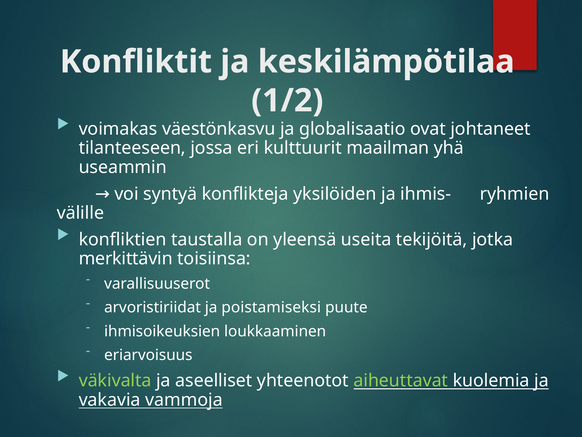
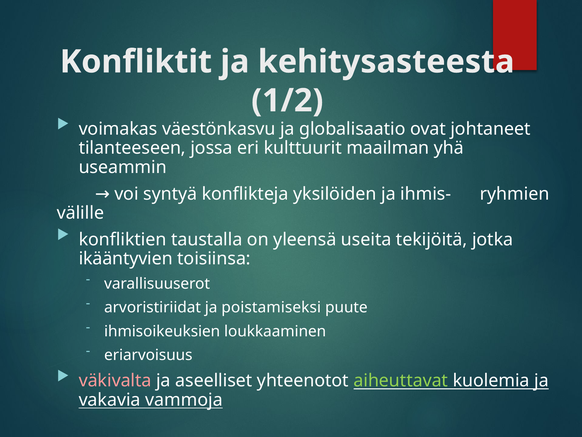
keskilämpötilaa: keskilämpötilaa -> kehitysasteesta
merkittävin: merkittävin -> ikääntyvien
väkivalta colour: light green -> pink
